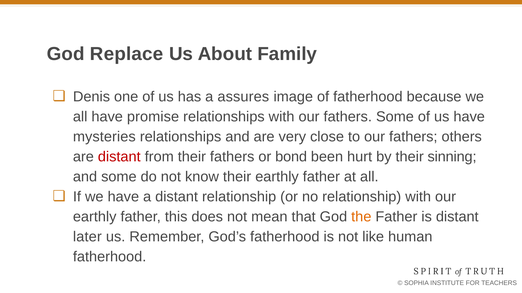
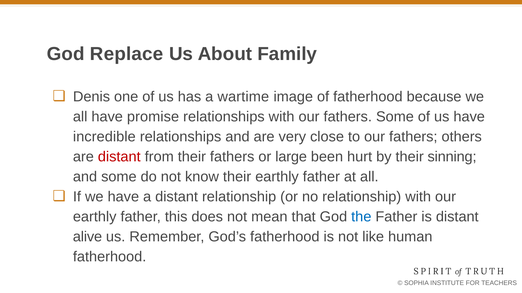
assures: assures -> wartime
mysteries: mysteries -> incredible
bond: bond -> large
the colour: orange -> blue
later: later -> alive
